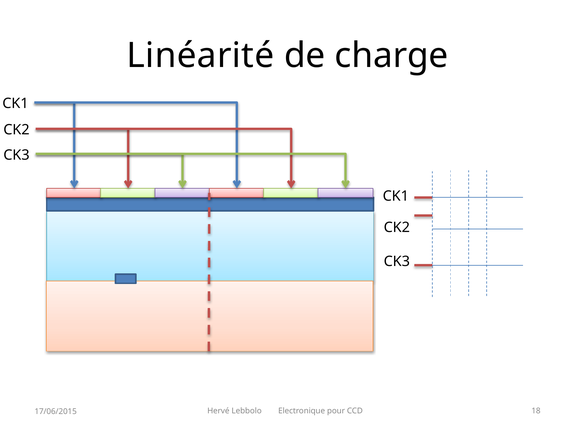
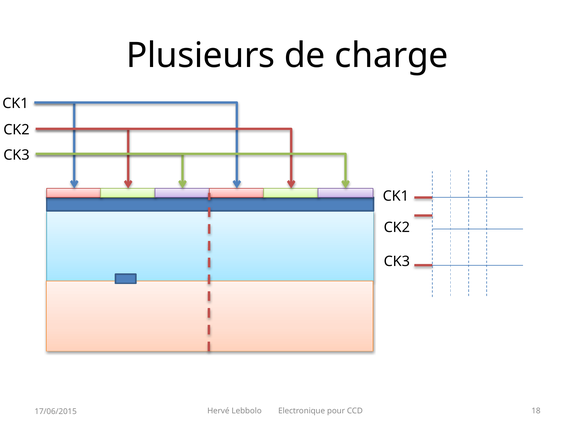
Linéarité: Linéarité -> Plusieurs
